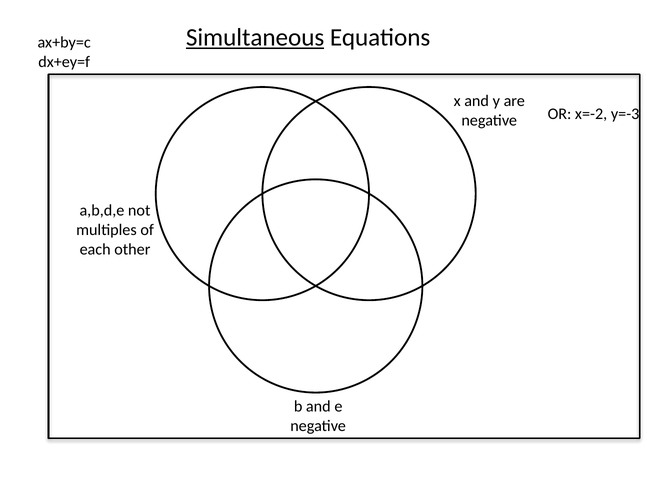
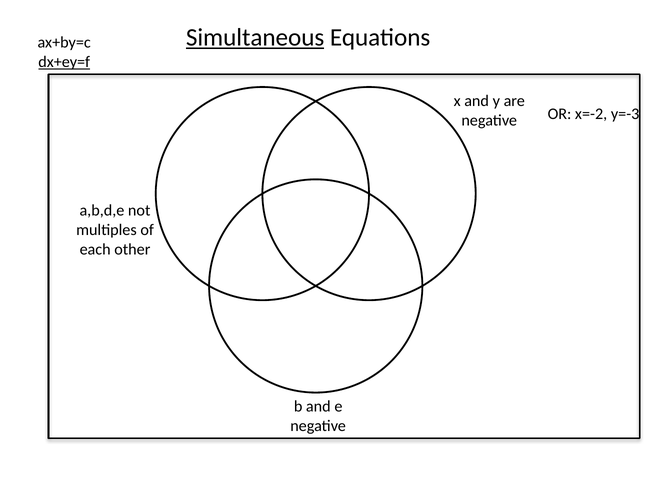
dx+ey=f underline: none -> present
